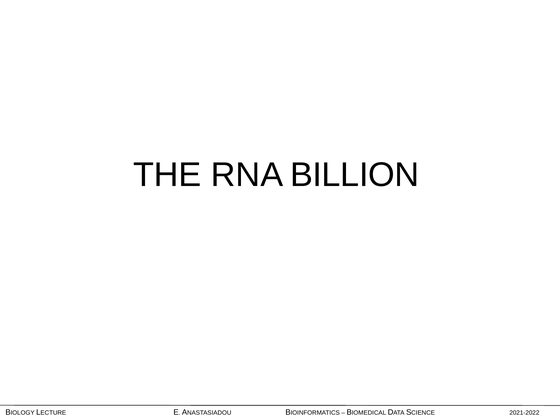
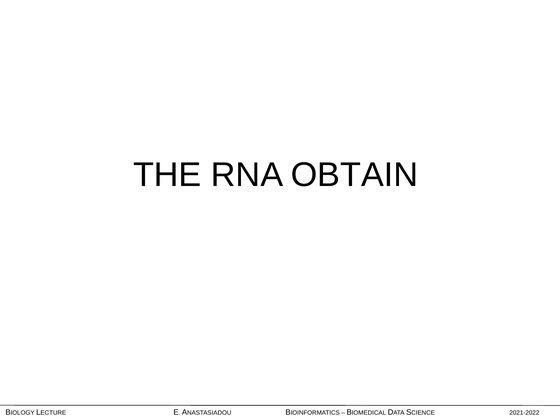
BILLION: BILLION -> OBTAIN
